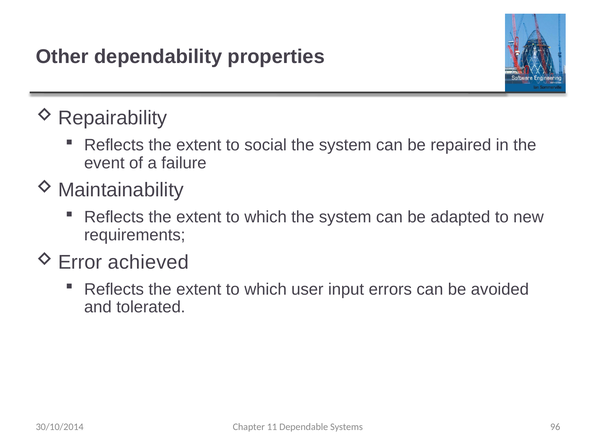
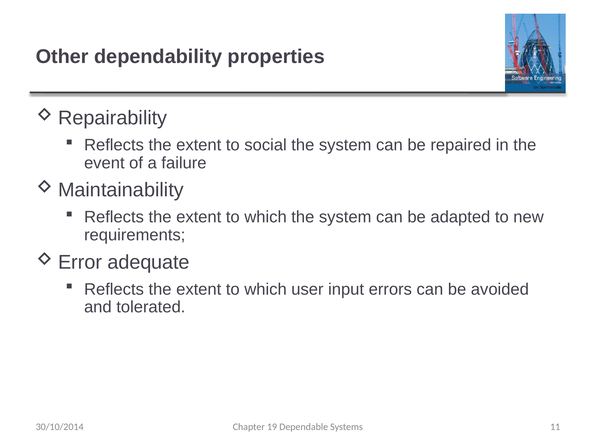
achieved: achieved -> adequate
11: 11 -> 19
96: 96 -> 11
